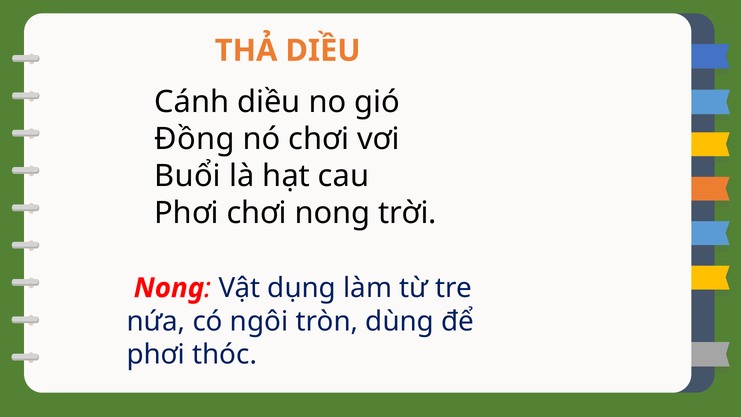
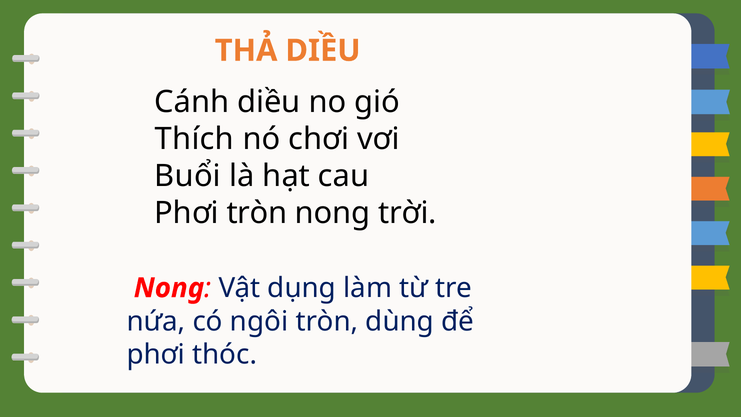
Đồng: Đồng -> Thích
Phơi chơi: chơi -> tròn
